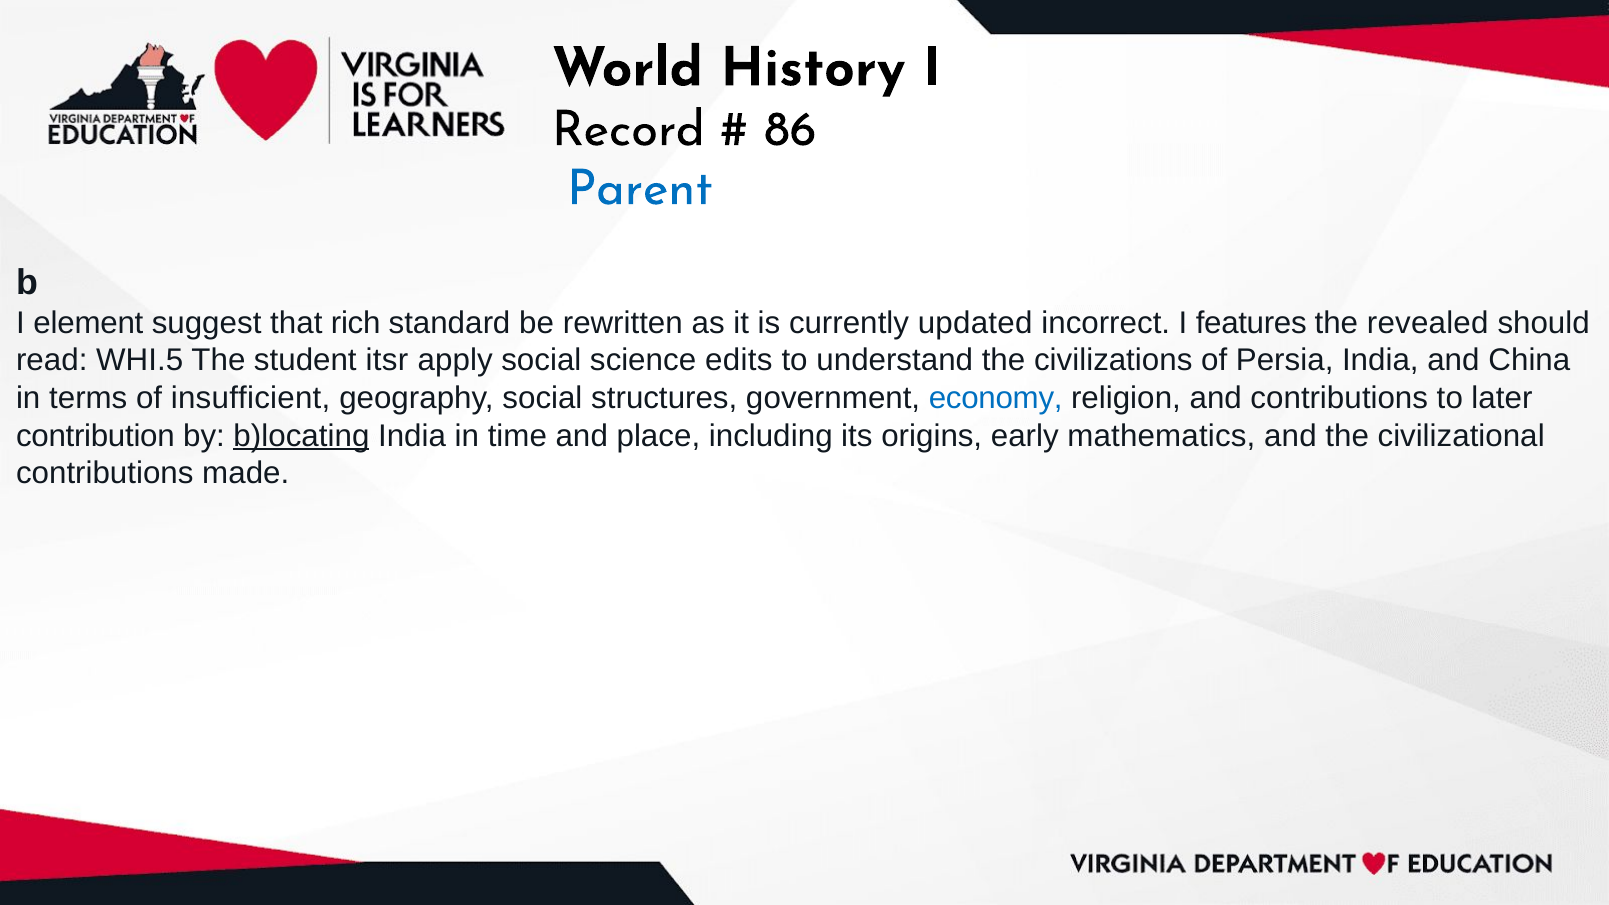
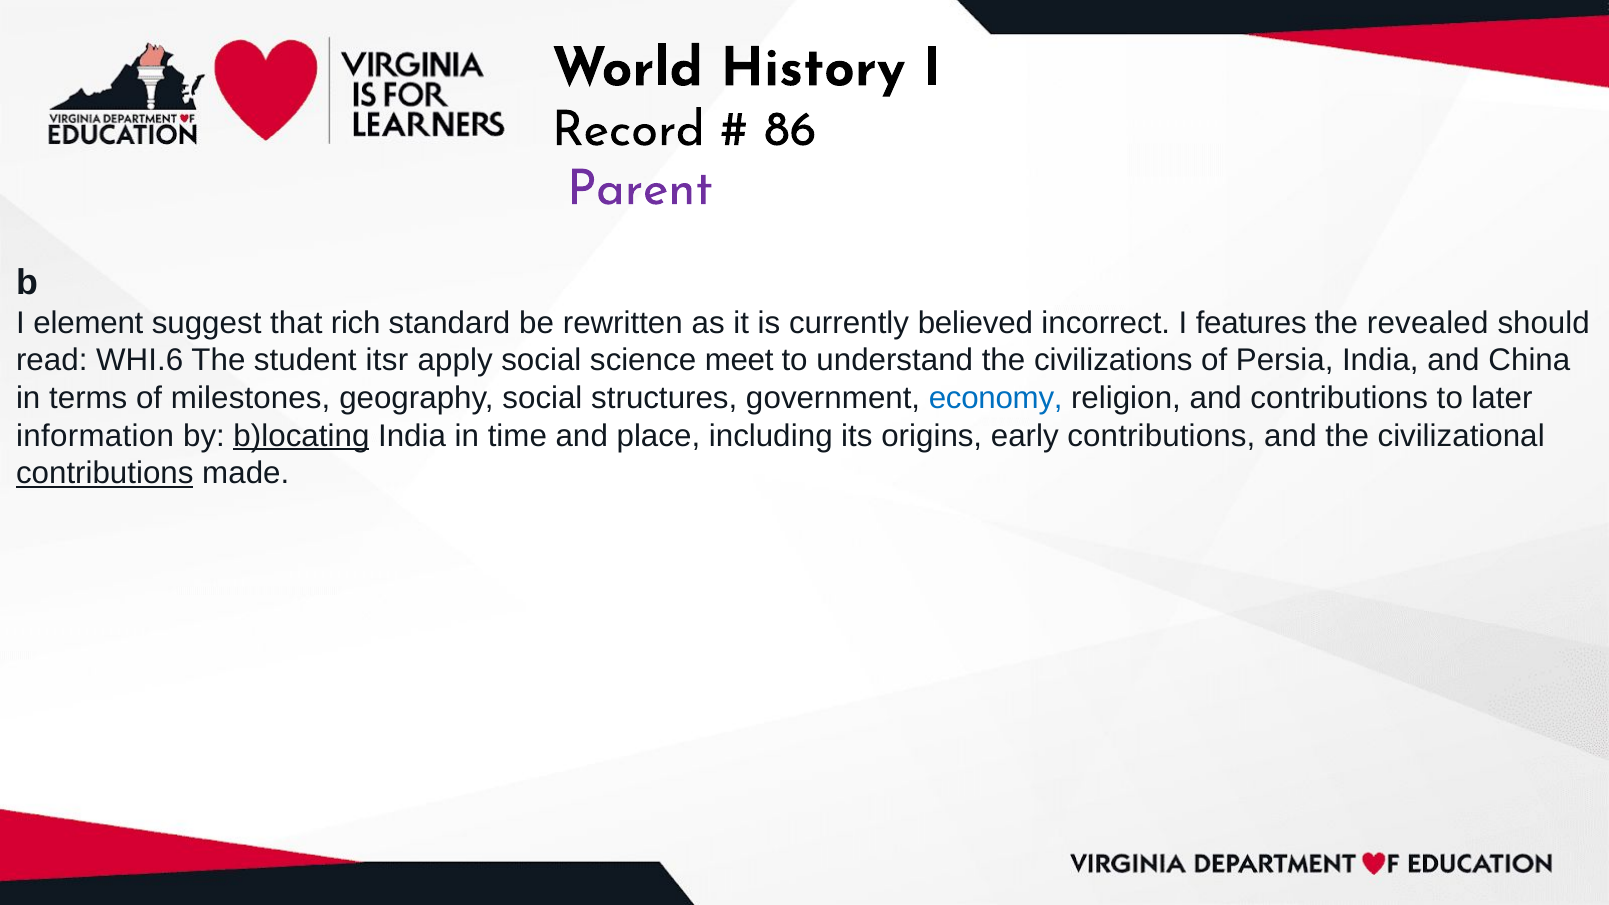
Parent colour: blue -> purple
updated: updated -> believed
WHI.5: WHI.5 -> WHI.6
edits: edits -> meet
insufficient: insufficient -> milestones
contribution: contribution -> information
early mathematics: mathematics -> contributions
contributions at (105, 473) underline: none -> present
